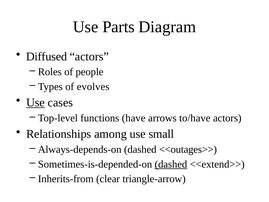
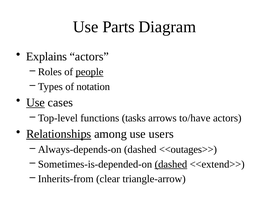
Diffused: Diffused -> Explains
people underline: none -> present
evolves: evolves -> notation
have: have -> tasks
Relationships underline: none -> present
small: small -> users
